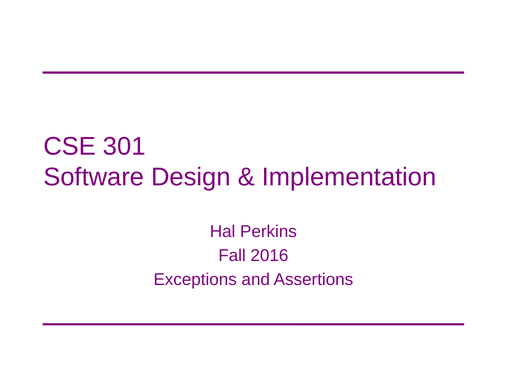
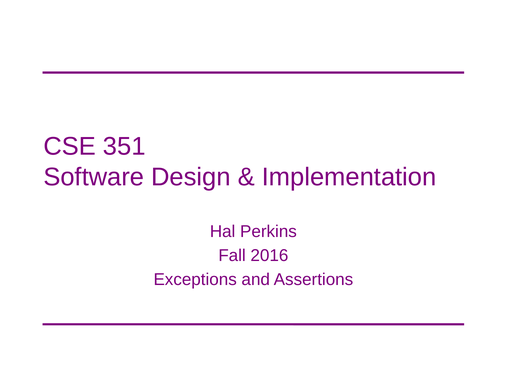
301: 301 -> 351
